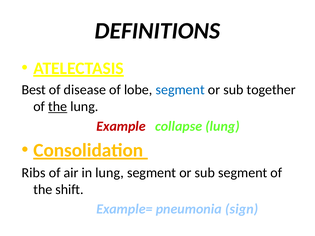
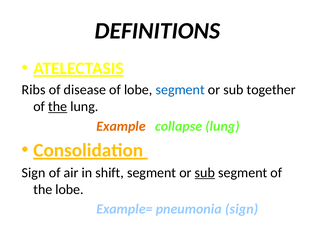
Best: Best -> Ribs
Example colour: red -> orange
Ribs at (34, 173): Ribs -> Sign
in lung: lung -> shift
sub at (205, 173) underline: none -> present
the shift: shift -> lobe
